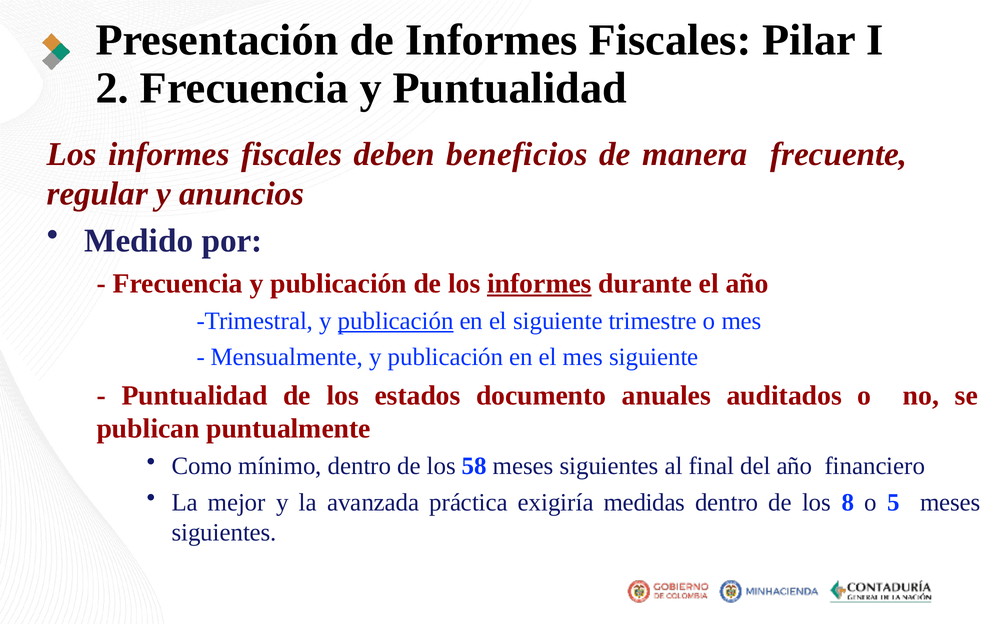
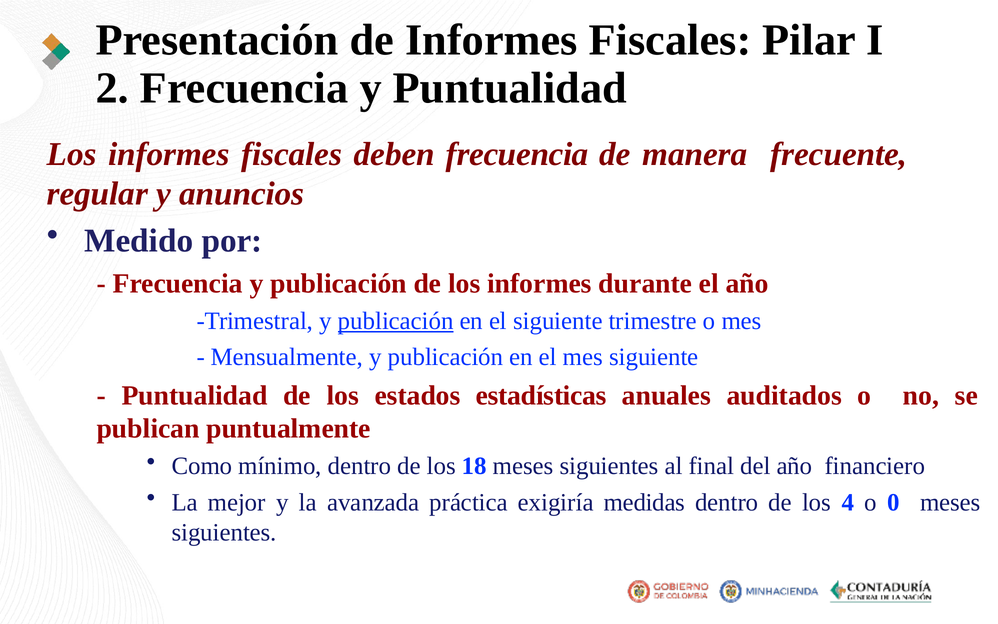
deben beneficios: beneficios -> frecuencia
informes at (539, 284) underline: present -> none
documento: documento -> estadísticas
58: 58 -> 18
8: 8 -> 4
5: 5 -> 0
